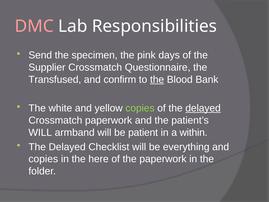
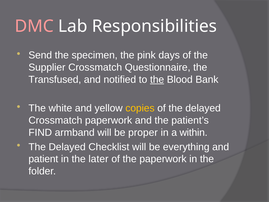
confirm: confirm -> notified
copies at (140, 108) colour: light green -> yellow
delayed at (203, 108) underline: present -> none
WILL at (40, 132): WILL -> FIND
patient: patient -> proper
copies at (43, 159): copies -> patient
here: here -> later
